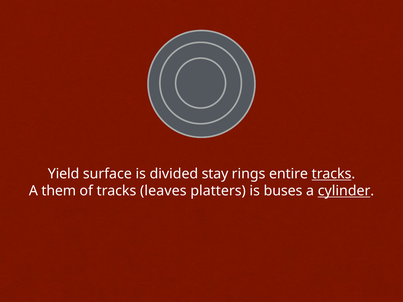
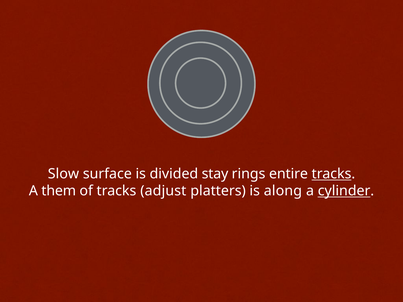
Yield: Yield -> Slow
leaves: leaves -> adjust
buses: buses -> along
